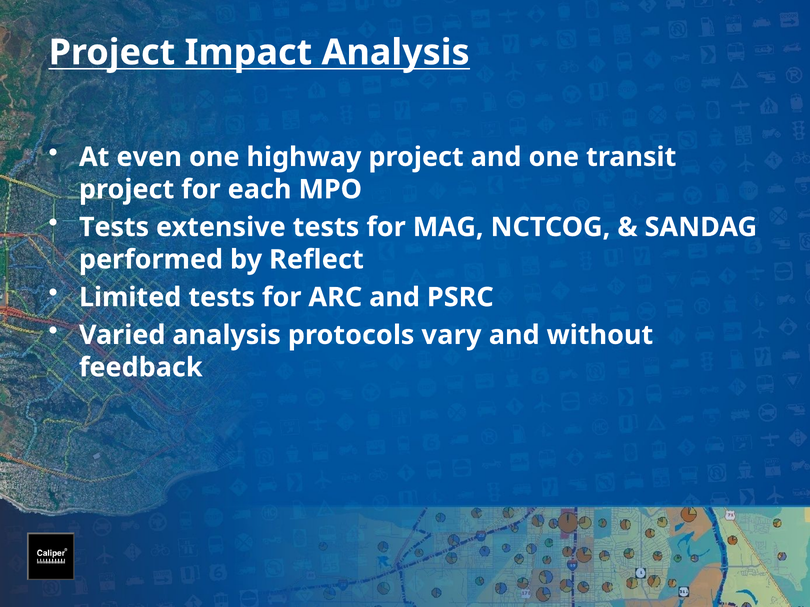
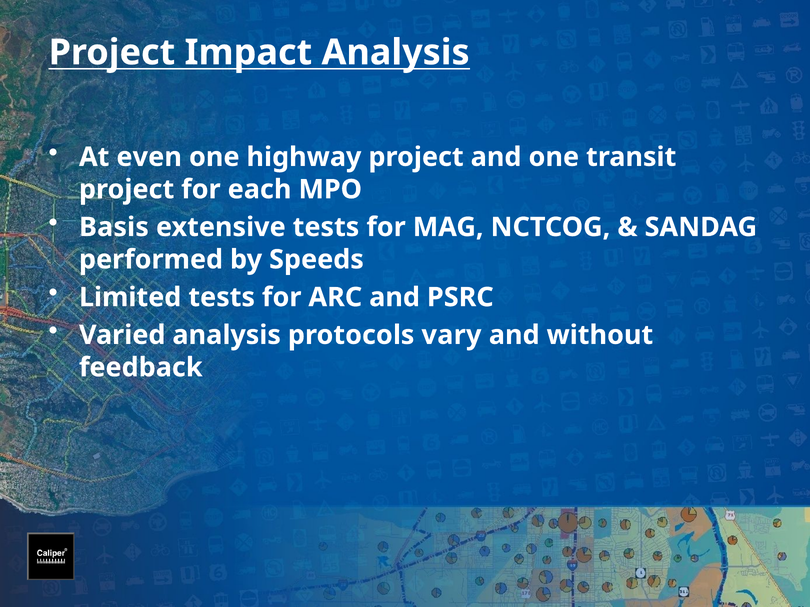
Tests at (114, 227): Tests -> Basis
Reflect: Reflect -> Speeds
